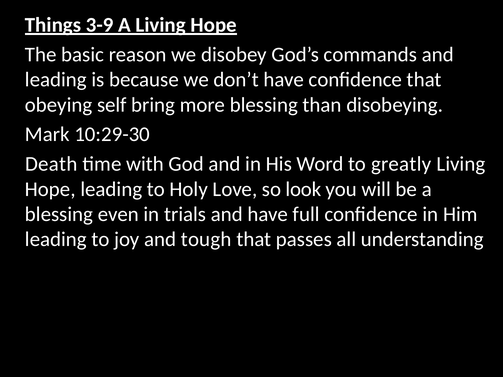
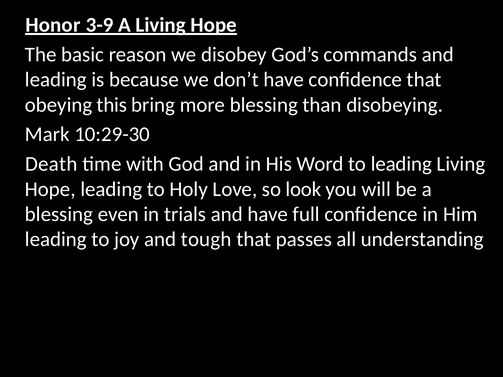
Things: Things -> Honor
self: self -> this
to greatly: greatly -> leading
